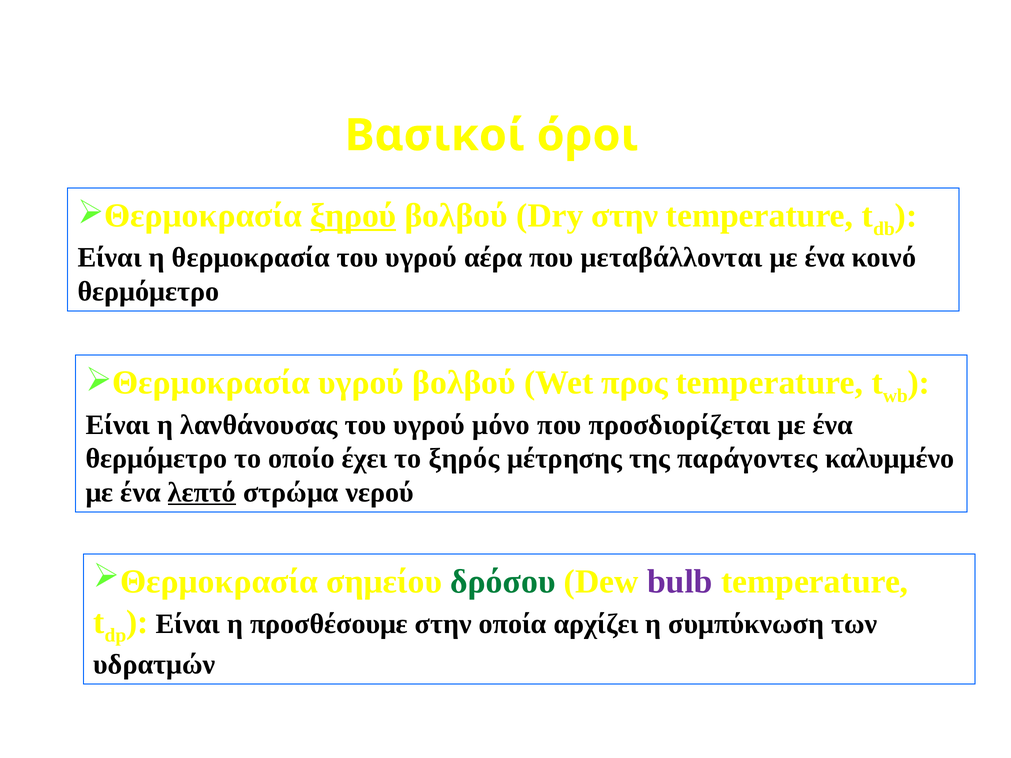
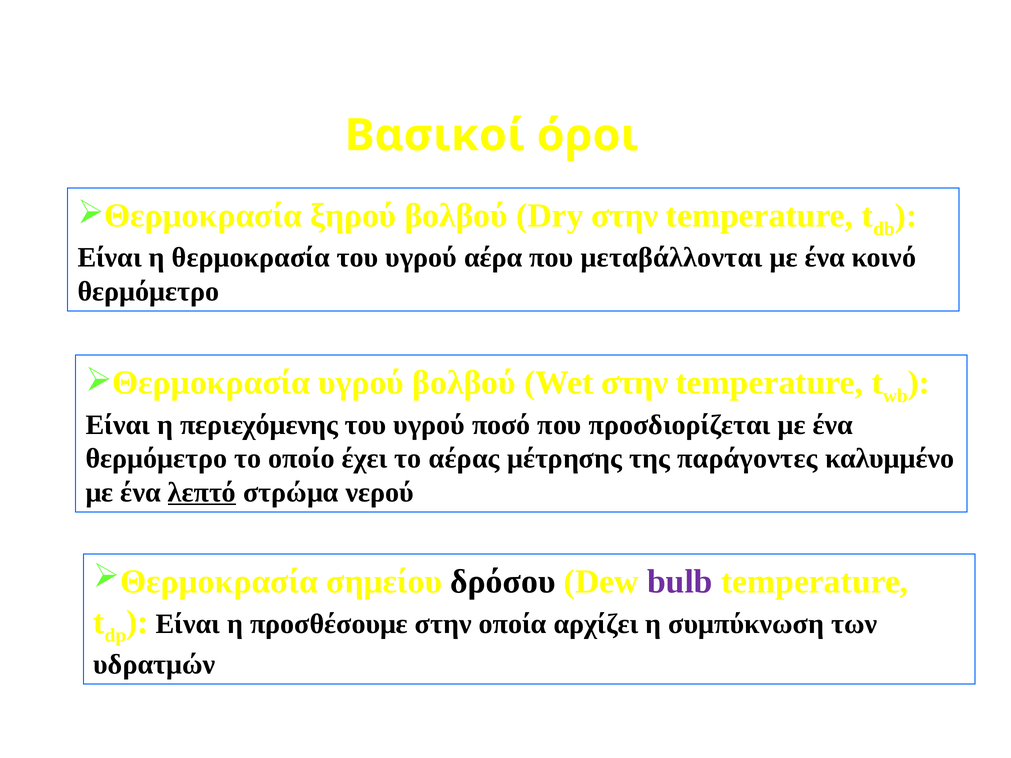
ξηρού underline: present -> none
Wet προς: προς -> στην
λανθάνουσας: λανθάνουσας -> περιεχόμενης
μόνο: μόνο -> ποσό
ξηρός: ξηρός -> αέρας
δρόσου colour: green -> black
